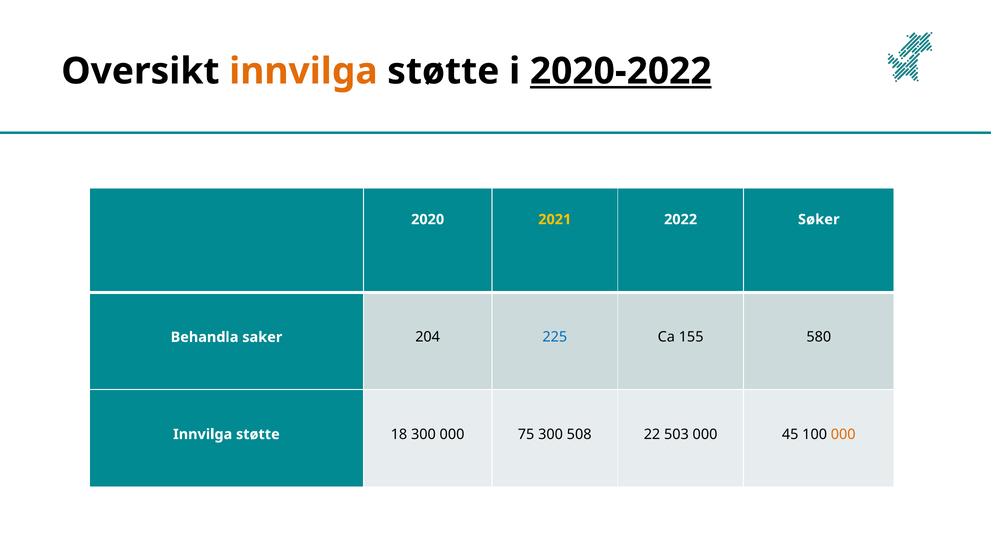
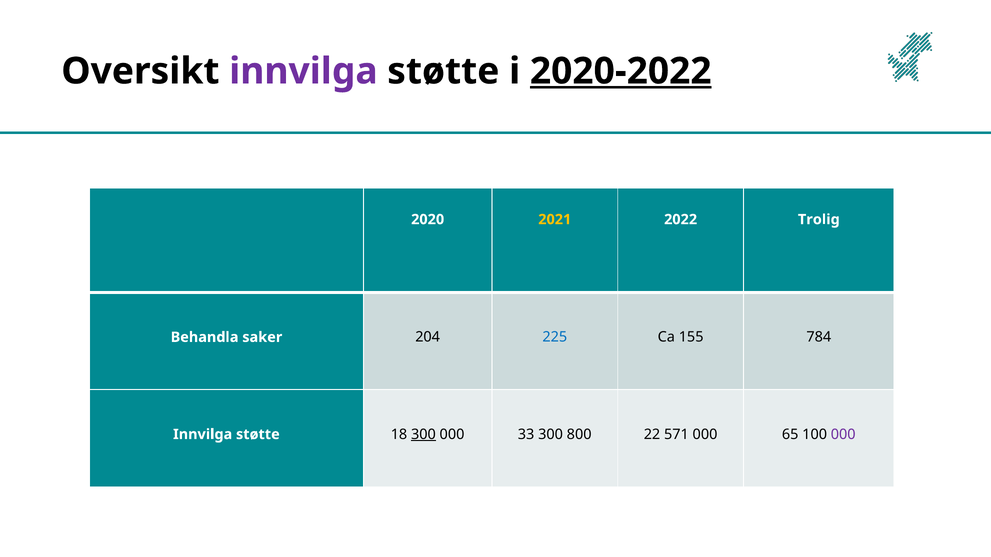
innvilga at (303, 71) colour: orange -> purple
Søker: Søker -> Trolig
580: 580 -> 784
300 at (423, 435) underline: none -> present
75: 75 -> 33
508: 508 -> 800
503: 503 -> 571
45: 45 -> 65
000 at (843, 435) colour: orange -> purple
